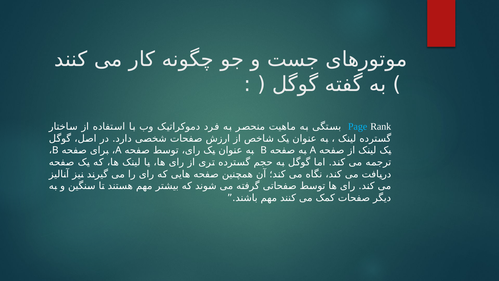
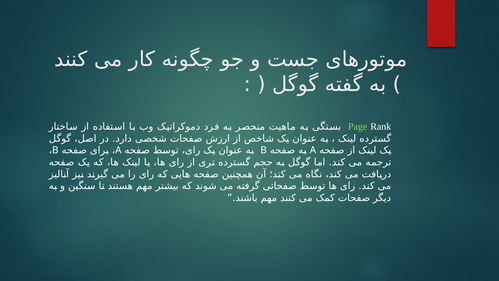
Page colour: light blue -> light green
